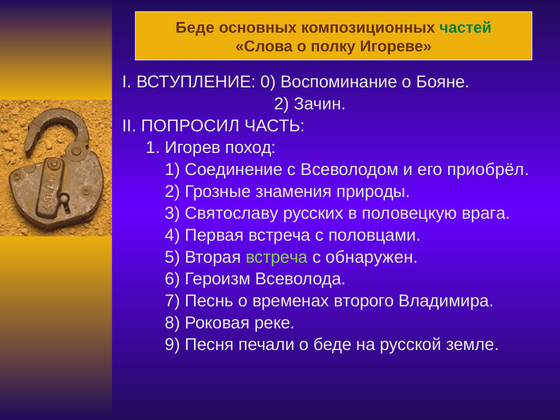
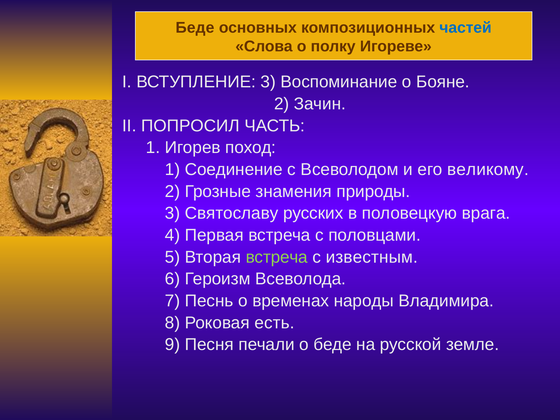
частей colour: green -> blue
ВСТУПЛЕНИЕ 0: 0 -> 3
приобрёл: приобрёл -> великому
обнаружен: обнаружен -> известным
второго: второго -> народы
реке: реке -> есть
